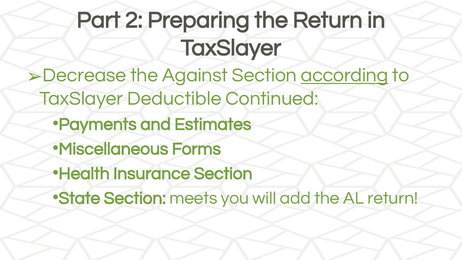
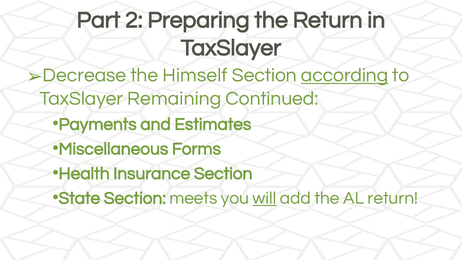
Against: Against -> Himself
Deductible: Deductible -> Remaining
will underline: none -> present
